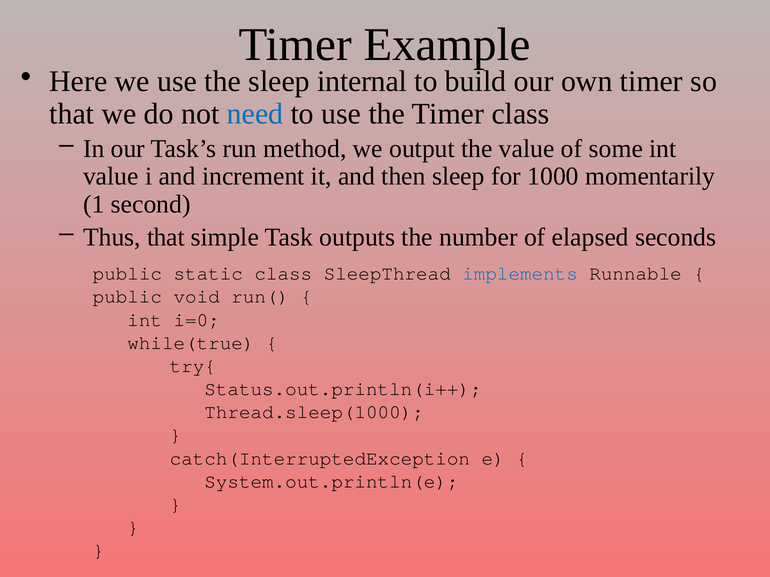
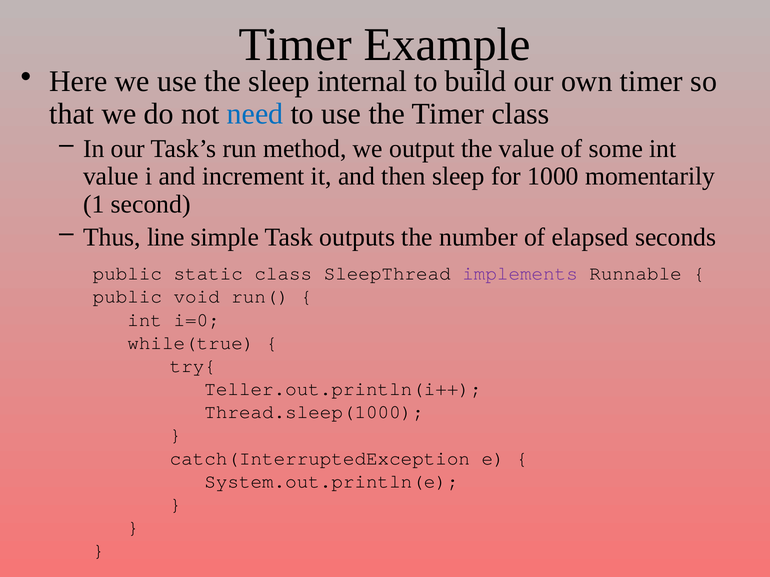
Thus that: that -> line
implements colour: blue -> purple
Status.out.println(i++: Status.out.println(i++ -> Teller.out.println(i++
